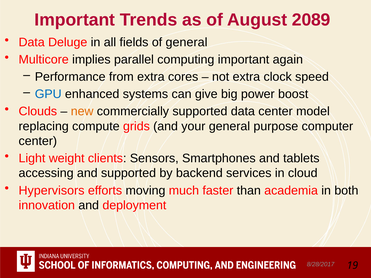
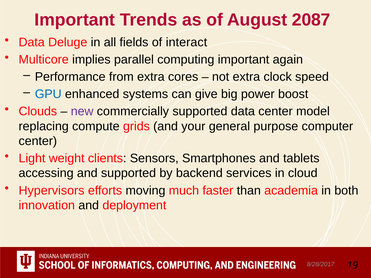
2089: 2089 -> 2087
of general: general -> interact
new colour: orange -> purple
